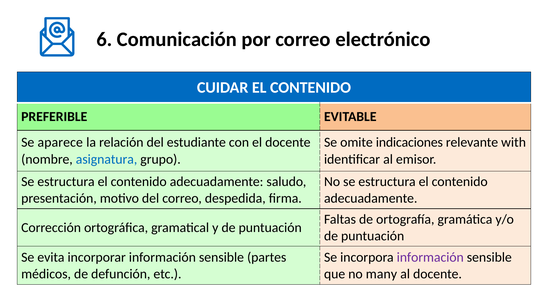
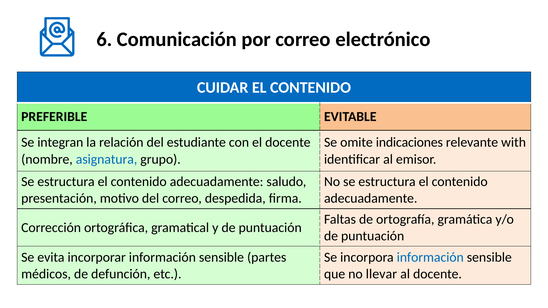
aparece: aparece -> integran
información at (430, 257) colour: purple -> blue
many: many -> llevar
